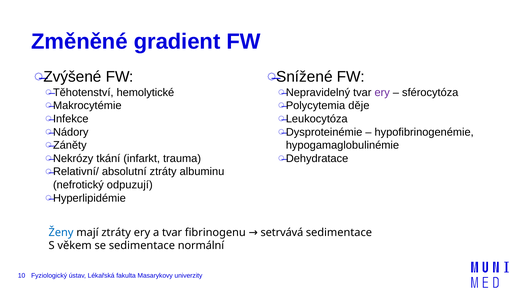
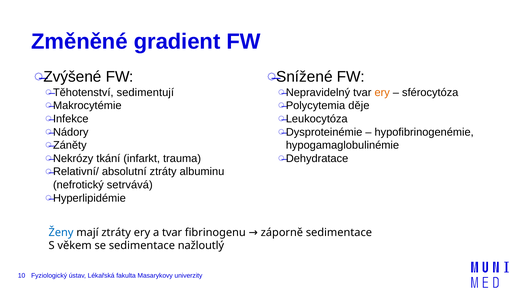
hemolytické: hemolytické -> sedimentují
ery at (382, 92) colour: purple -> orange
odpuzují: odpuzují -> setrvává
setrvává: setrvává -> záporně
normální: normální -> nažloutlý
